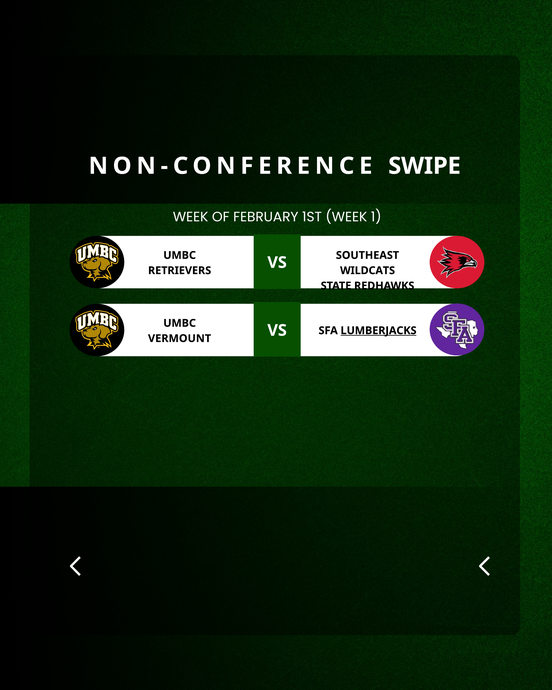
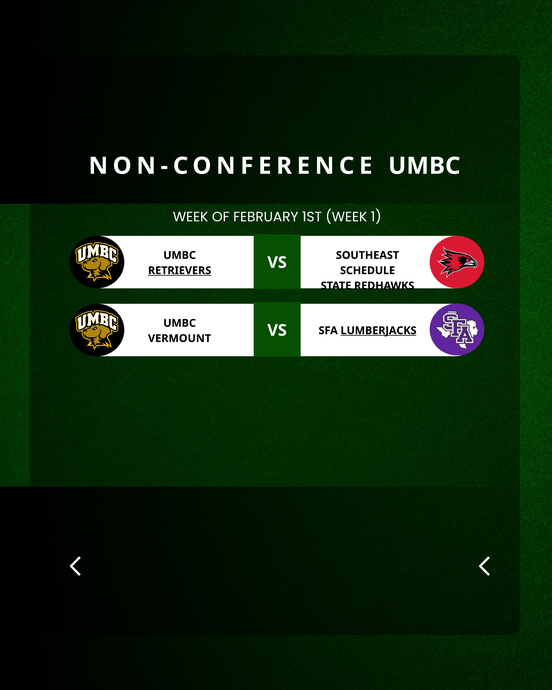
NON-CONFERENCE SWIPE: SWIPE -> UMBC
RETRIEVERS underline: none -> present
WILDCATS: WILDCATS -> SCHEDULE
